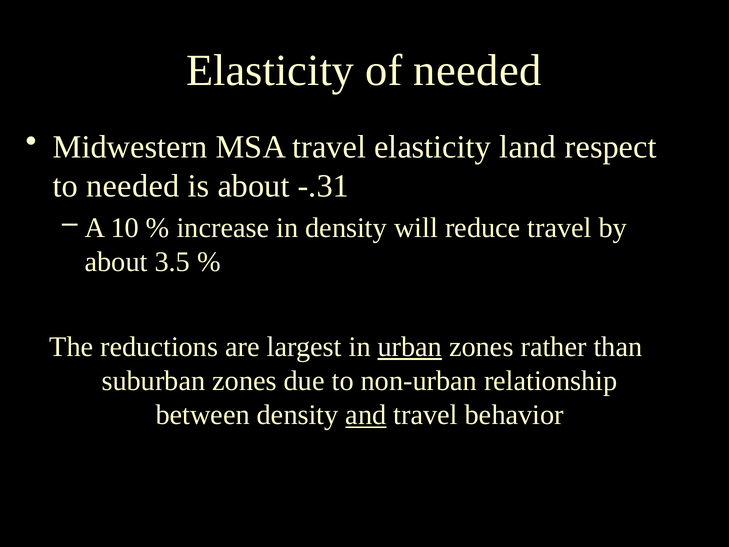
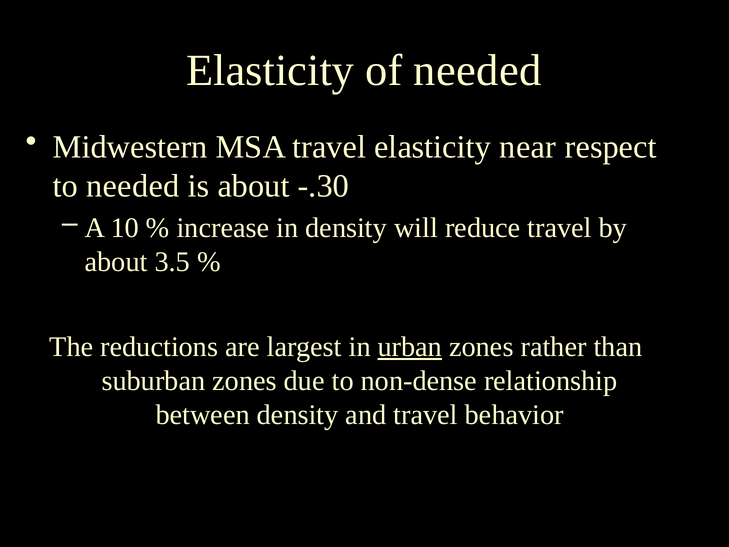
land: land -> near
-.31: -.31 -> -.30
non-urban: non-urban -> non-dense
and underline: present -> none
